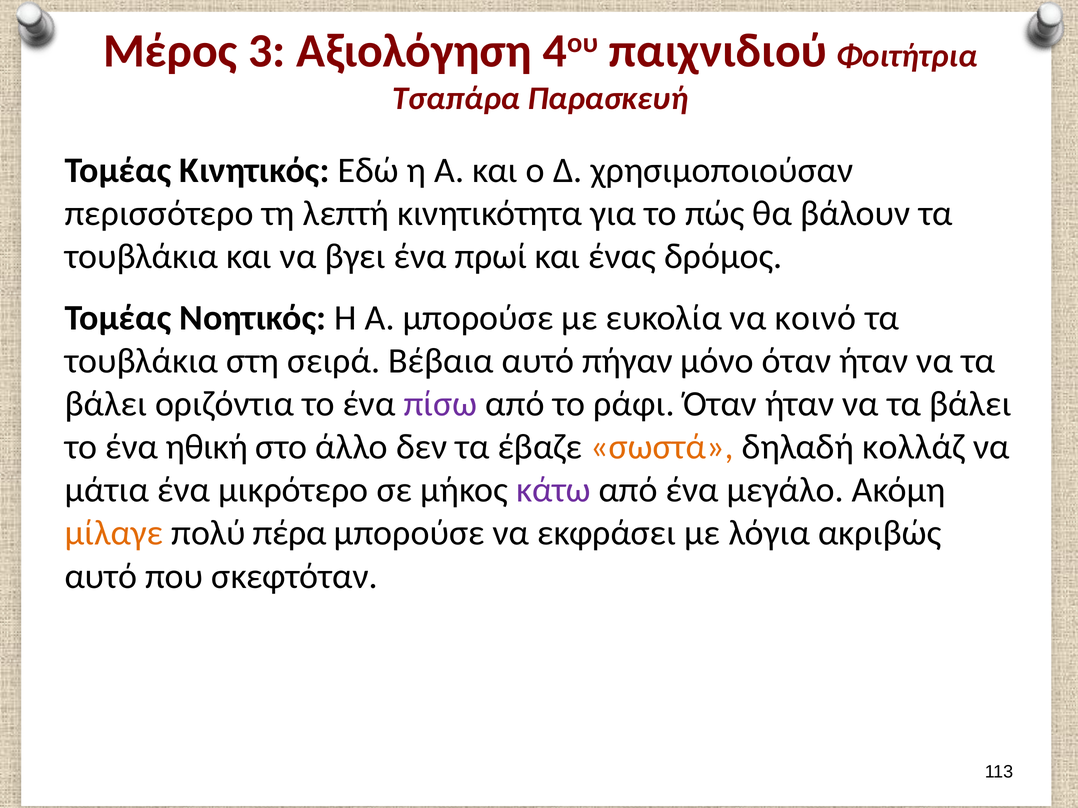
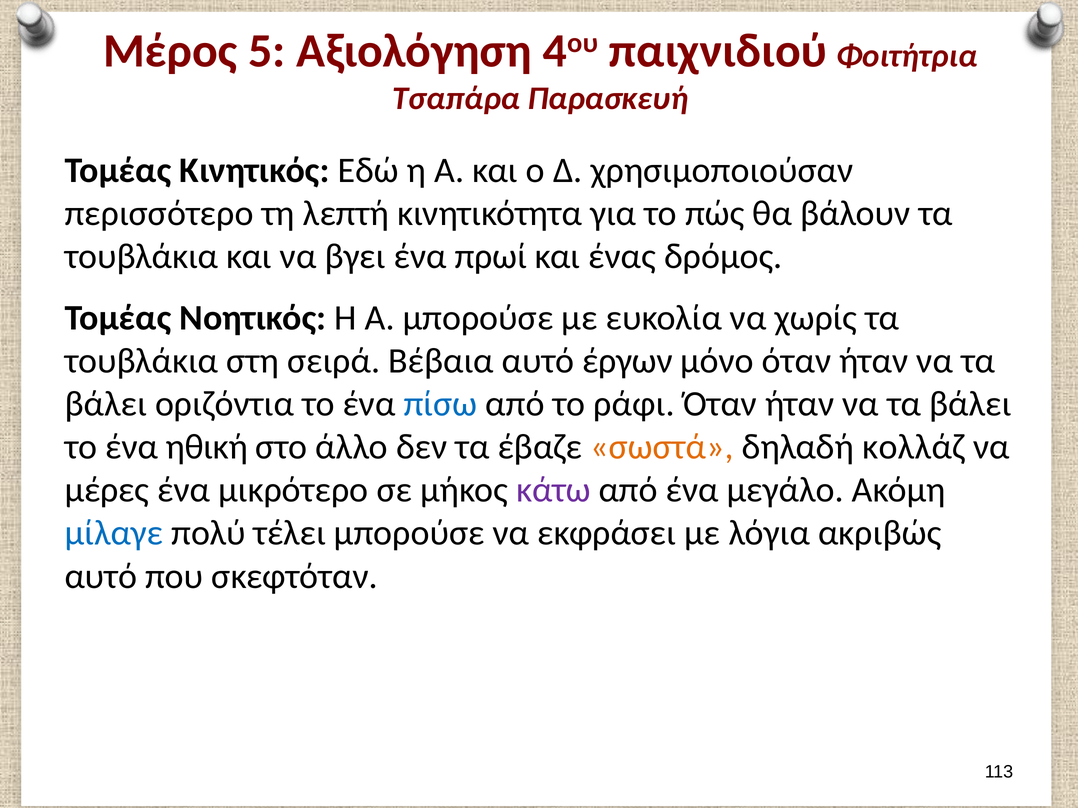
3: 3 -> 5
κοινό: κοινό -> χωρίς
πήγαν: πήγαν -> έργων
πίσω colour: purple -> blue
μάτια: μάτια -> μέρες
μίλαγε colour: orange -> blue
πέρα: πέρα -> τέλει
